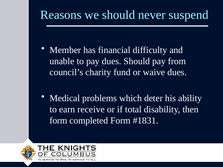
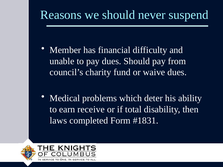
form at (58, 121): form -> laws
